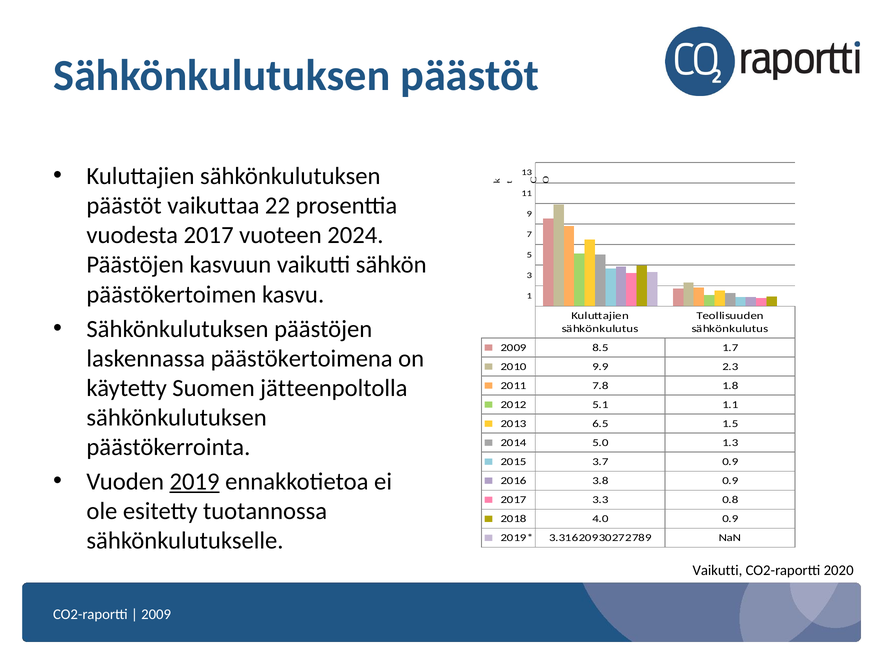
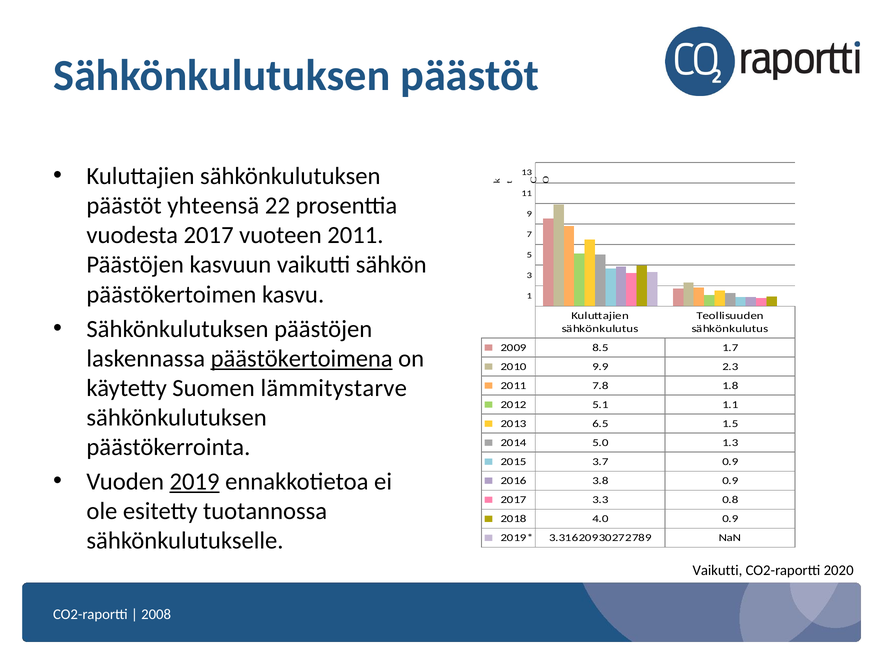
vaikuttaa: vaikuttaa -> yhteensä
vuoteen 2024: 2024 -> 2011
päästökertoimena underline: none -> present
jätteenpoltolla: jätteenpoltolla -> lämmitystarve
2009 at (156, 614): 2009 -> 2008
